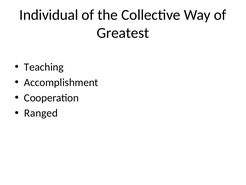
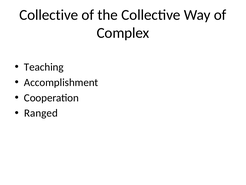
Individual at (49, 15): Individual -> Collective
Greatest: Greatest -> Complex
